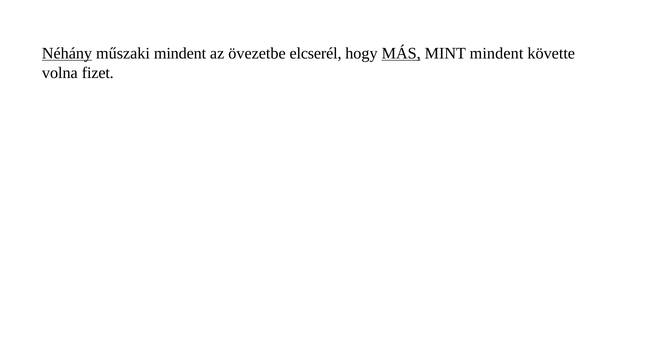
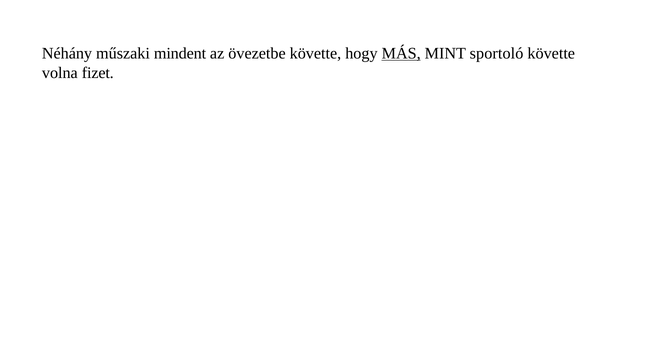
Néhány underline: present -> none
övezetbe elcserél: elcserél -> követte
MINT mindent: mindent -> sportoló
